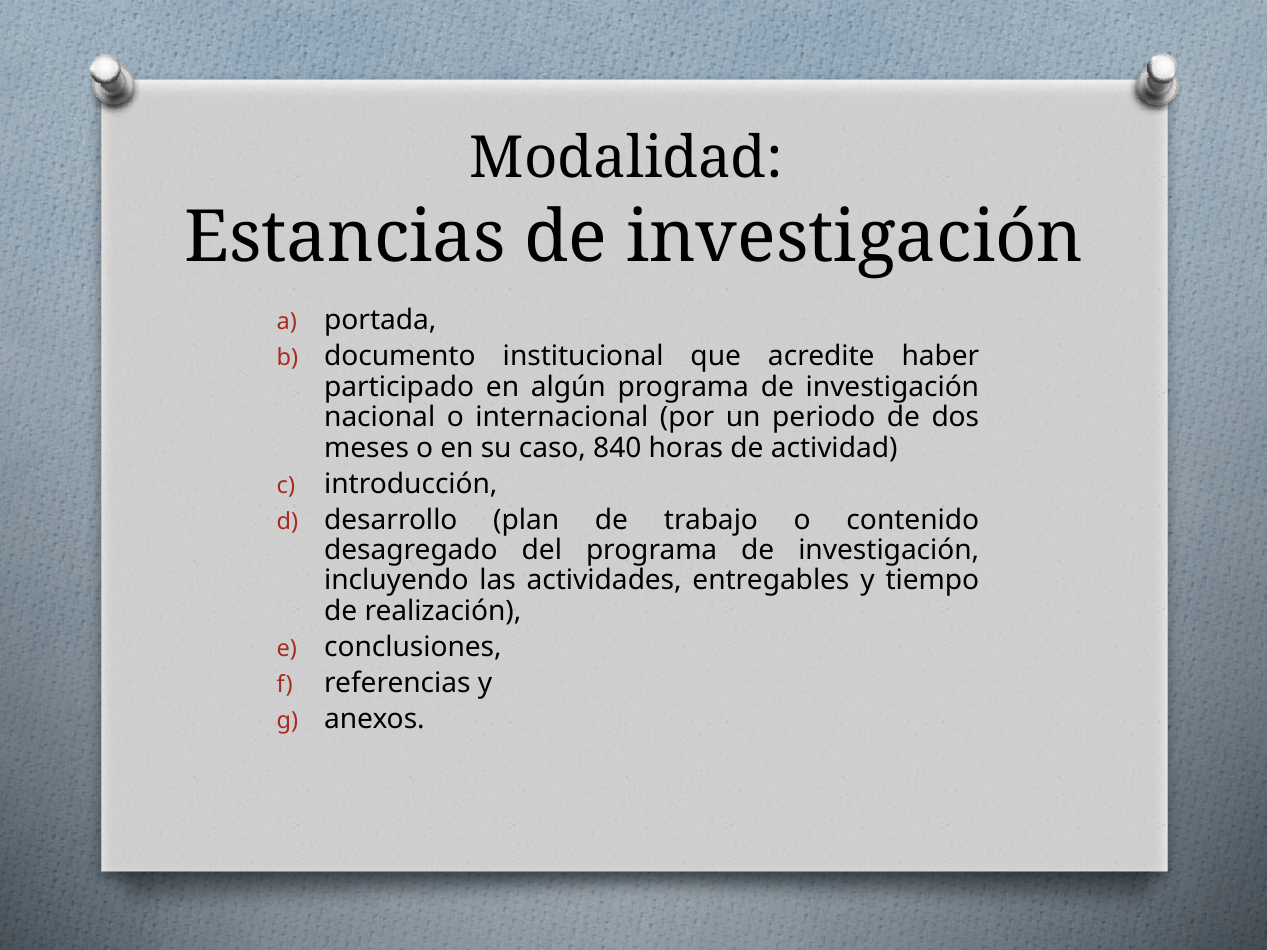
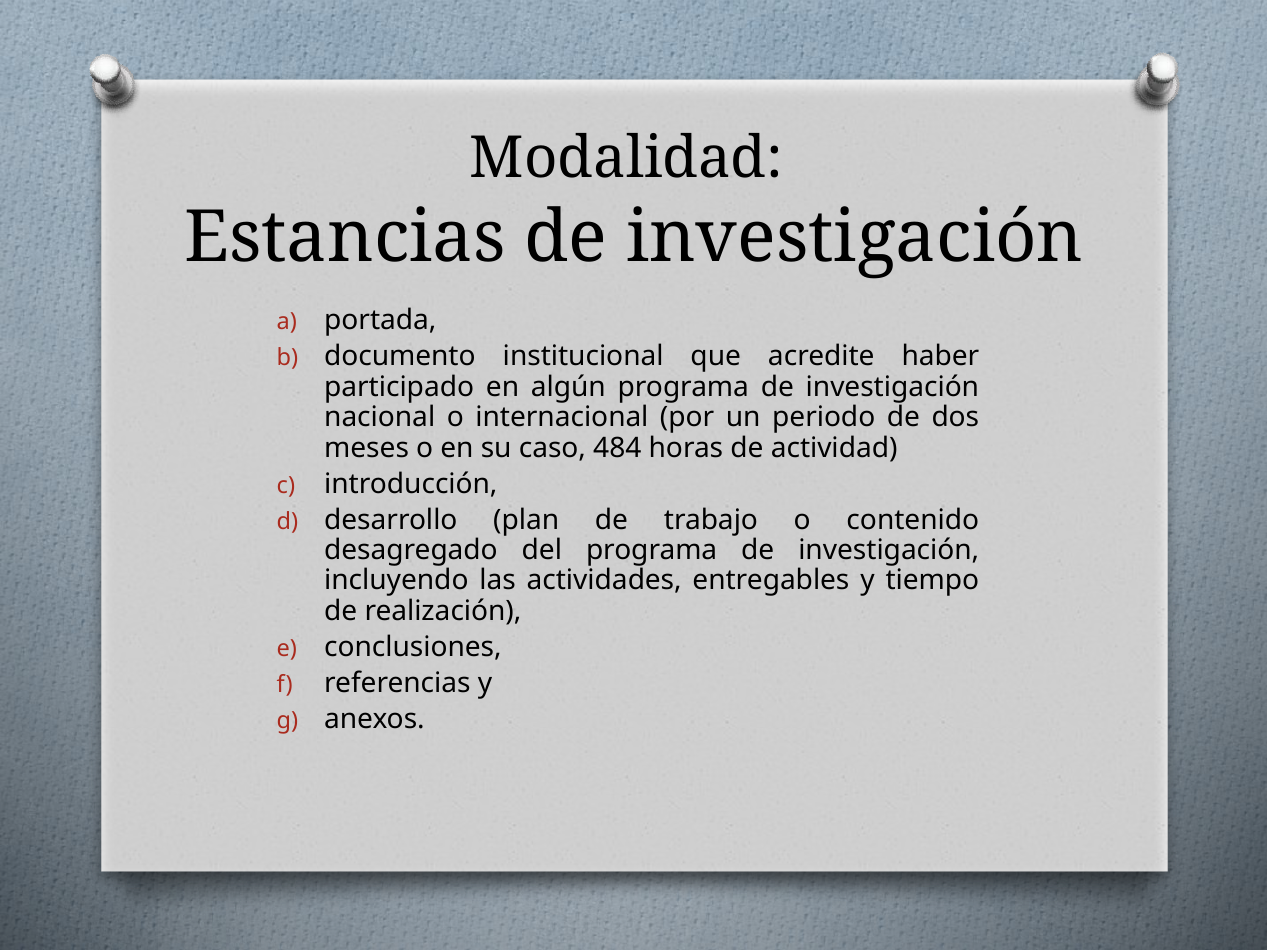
840: 840 -> 484
